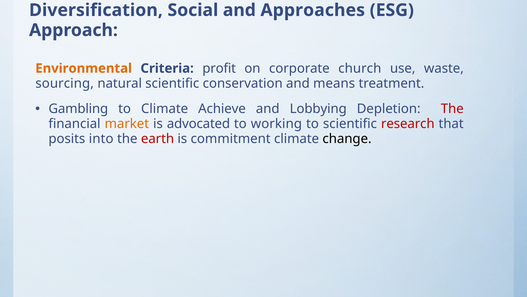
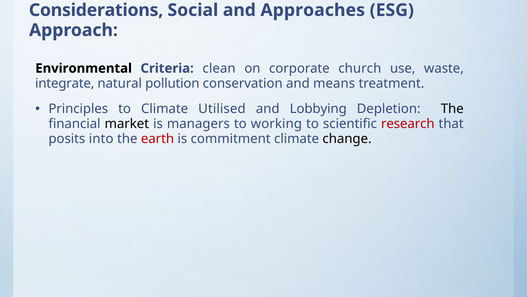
Diversification: Diversification -> Considerations
Environmental colour: orange -> black
profit: profit -> clean
sourcing: sourcing -> integrate
natural scientific: scientific -> pollution
Gambling: Gambling -> Principles
Achieve: Achieve -> Utilised
The at (452, 109) colour: red -> black
market colour: orange -> black
advocated: advocated -> managers
